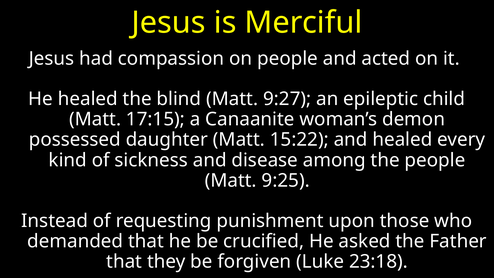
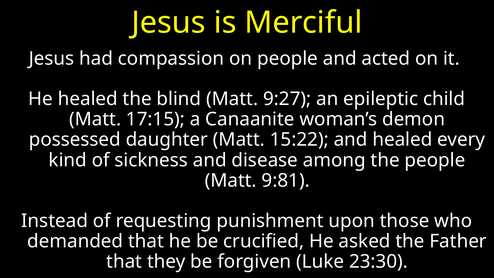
9:25: 9:25 -> 9:81
23:18: 23:18 -> 23:30
